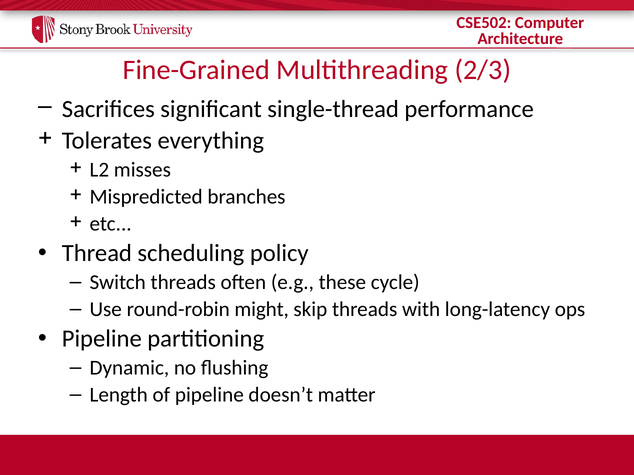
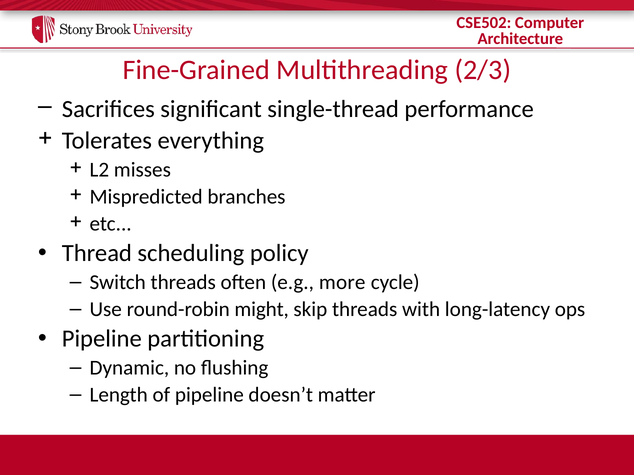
these: these -> more
